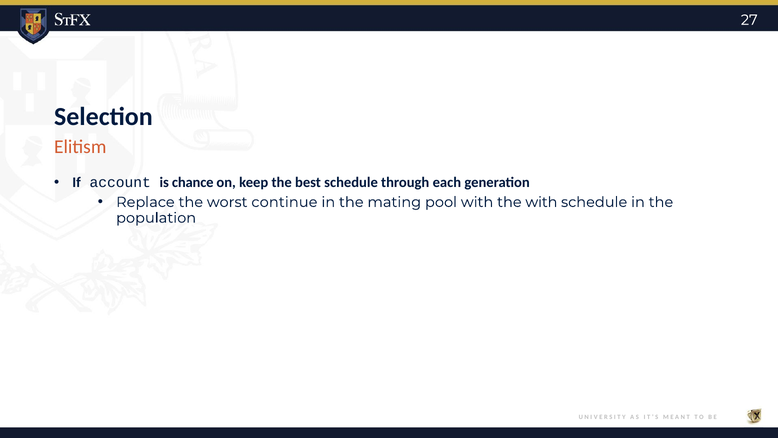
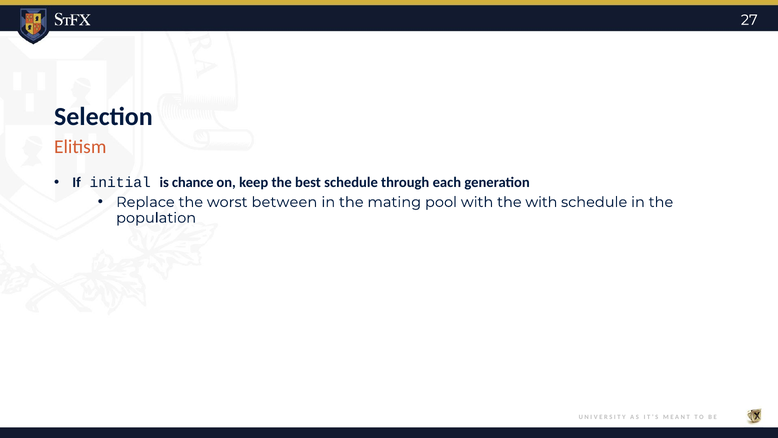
account: account -> initial
continue: continue -> between
